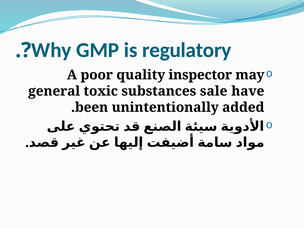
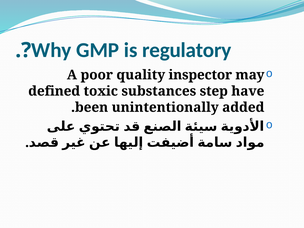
general: general -> defined
sale: sale -> step
